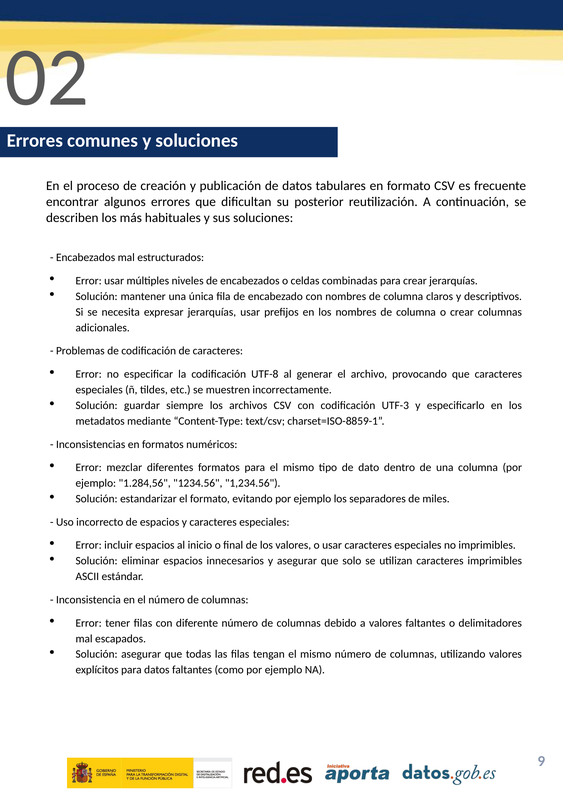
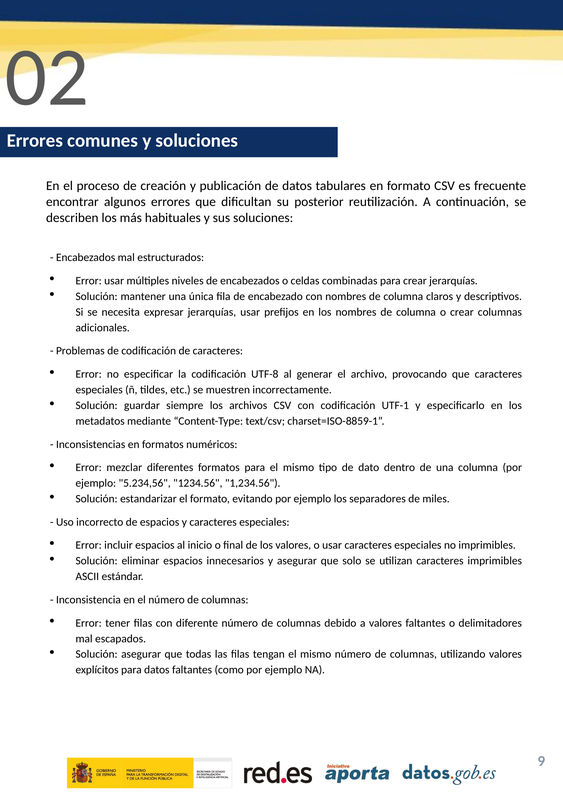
UTF-3: UTF-3 -> UTF-1
1.284,56: 1.284,56 -> 5.234,56
